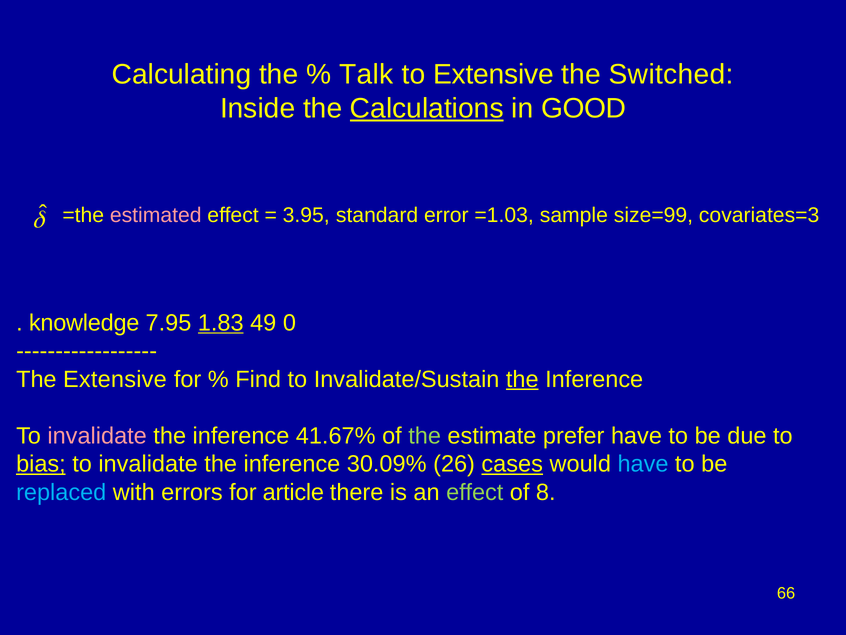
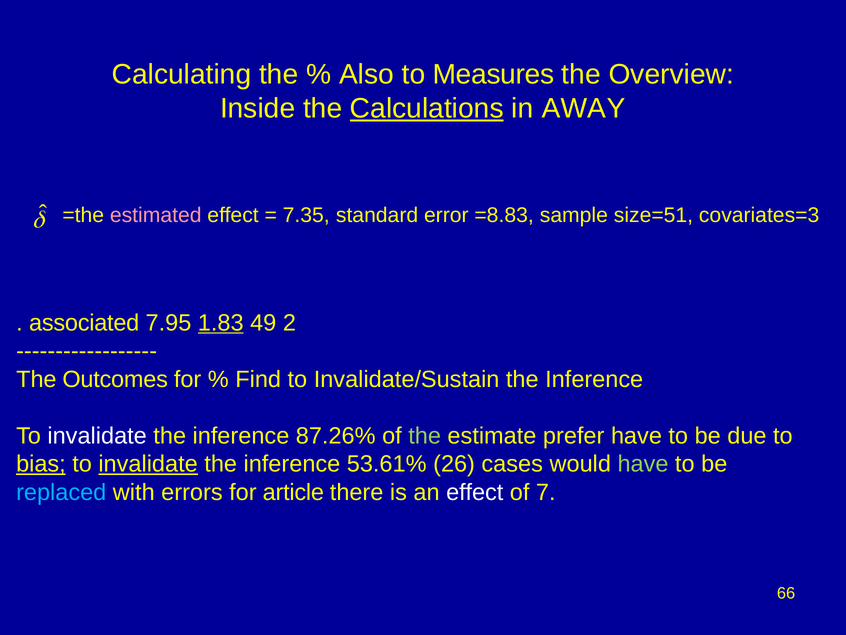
Talk: Talk -> Also
to Extensive: Extensive -> Measures
Switched: Switched -> Overview
GOOD: GOOD -> AWAY
3.95: 3.95 -> 7.35
=1.03: =1.03 -> =8.83
size=99: size=99 -> size=51
knowledge: knowledge -> associated
0: 0 -> 2
The Extensive: Extensive -> Outcomes
the at (522, 379) underline: present -> none
invalidate at (97, 435) colour: pink -> white
41.67%: 41.67% -> 87.26%
invalidate at (148, 464) underline: none -> present
30.09%: 30.09% -> 53.61%
cases underline: present -> none
have at (643, 464) colour: light blue -> light green
effect at (475, 492) colour: light green -> white
8: 8 -> 7
